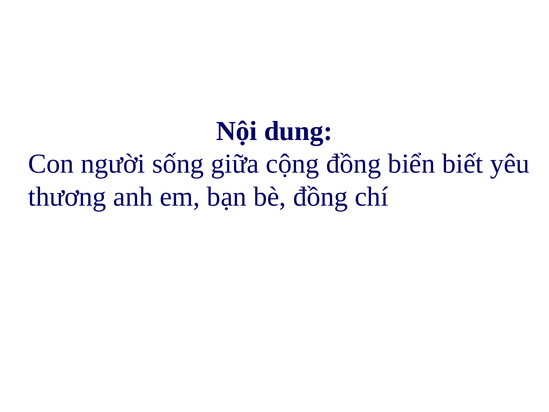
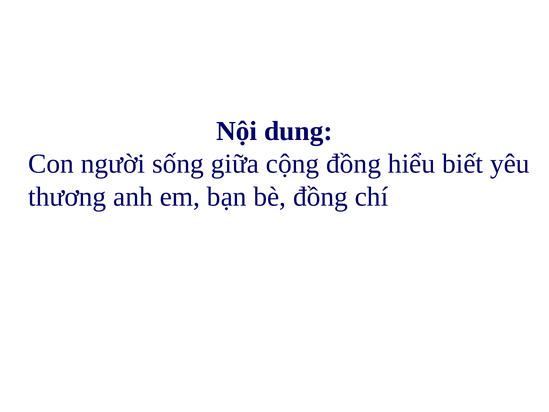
biển: biển -> hiểu
